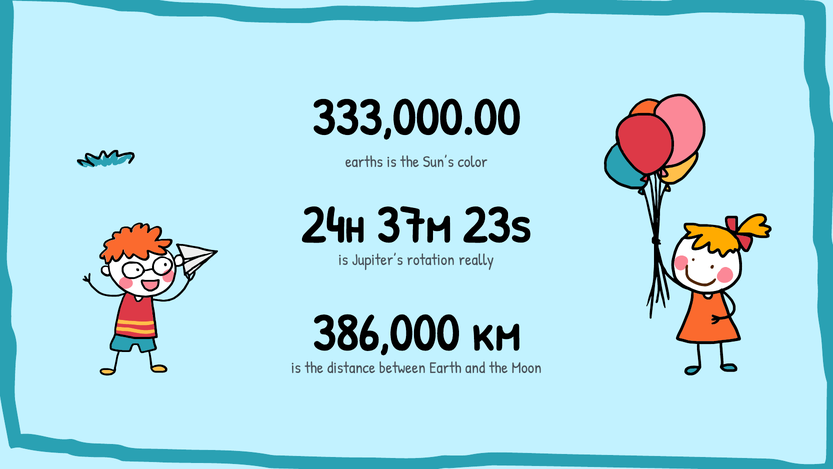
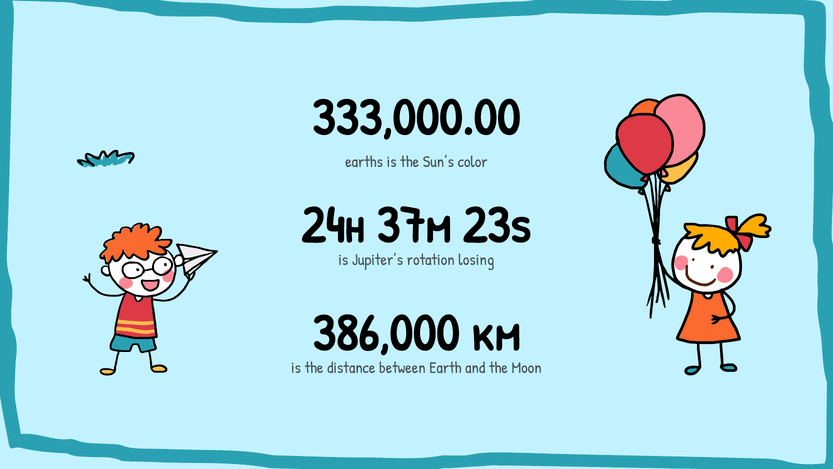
really: really -> losing
